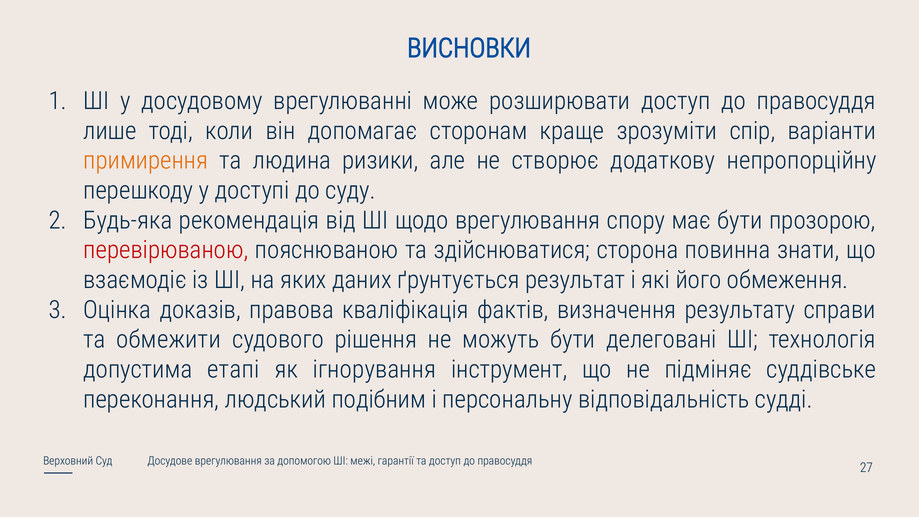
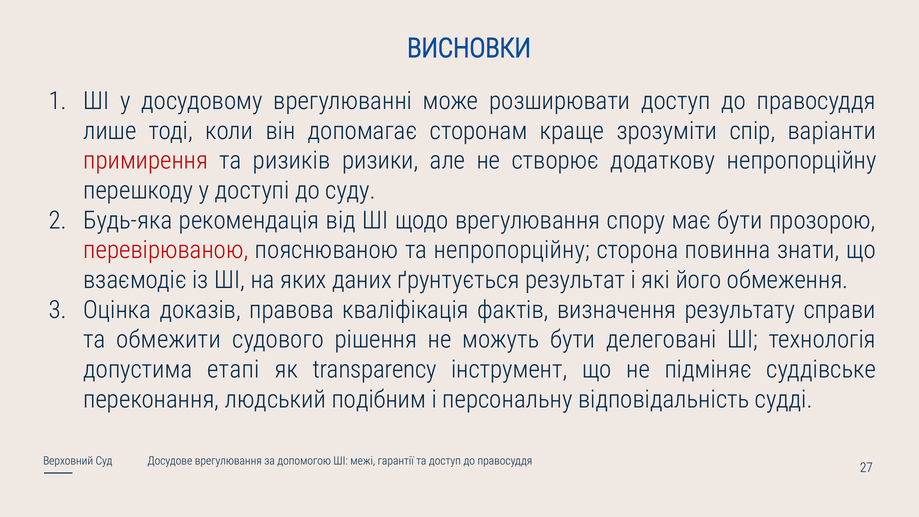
примирення colour: orange -> red
людина: людина -> ризиків
та здійснюватися: здійснюватися -> непропорційну
ігнорування: ігнорування -> transparency
